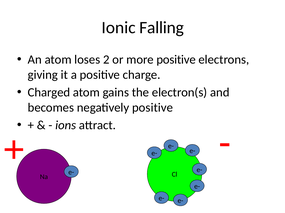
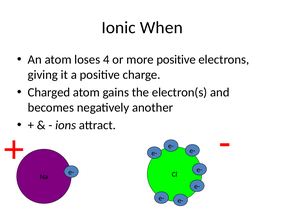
Falling: Falling -> When
2: 2 -> 4
negatively positive: positive -> another
